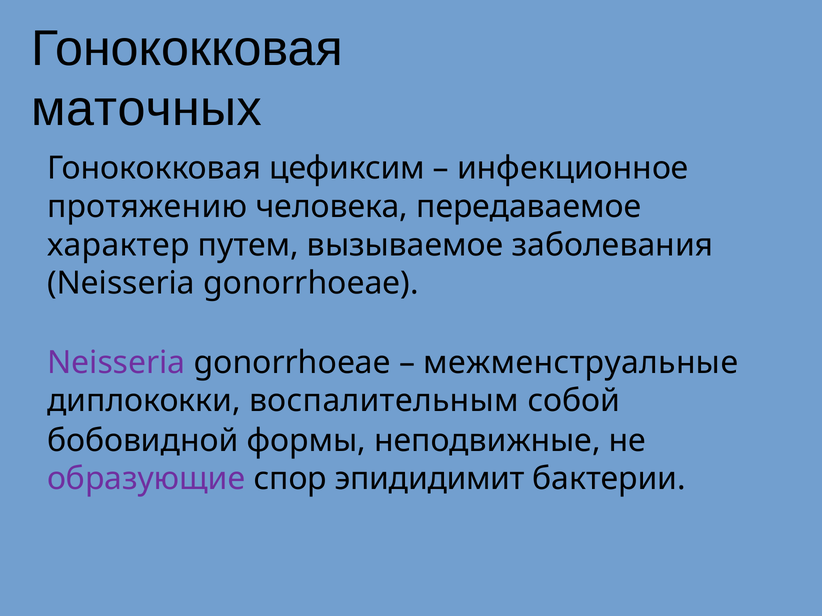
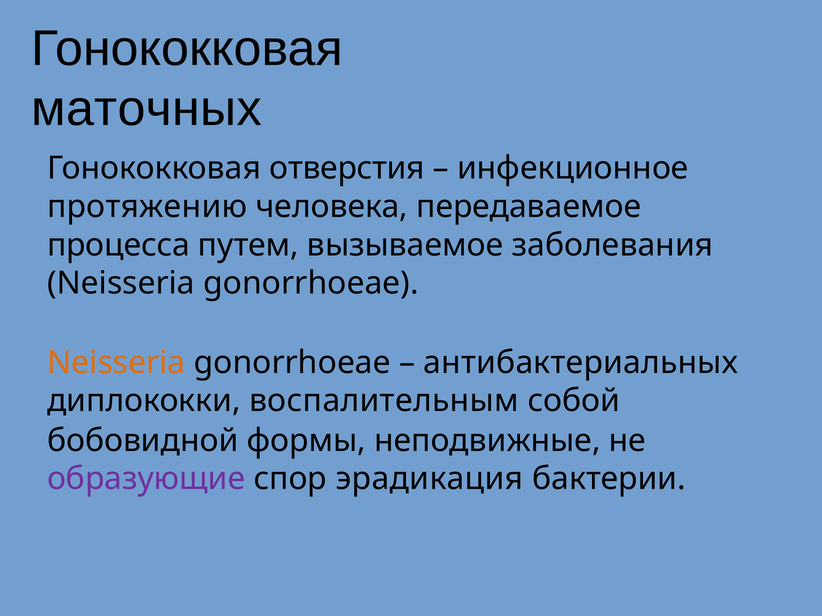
цефиксим: цефиксим -> отверстия
характер: характер -> процесса
Neisseria at (116, 363) colour: purple -> orange
межменструальные: межменструальные -> антибактериальных
эпидидимит: эпидидимит -> эрадикация
